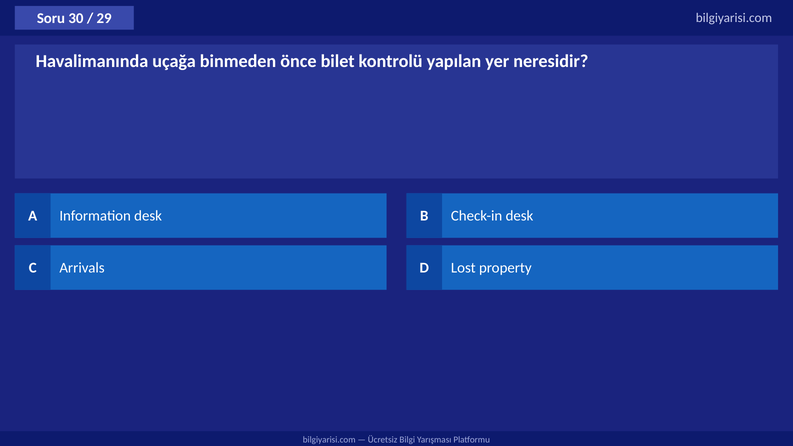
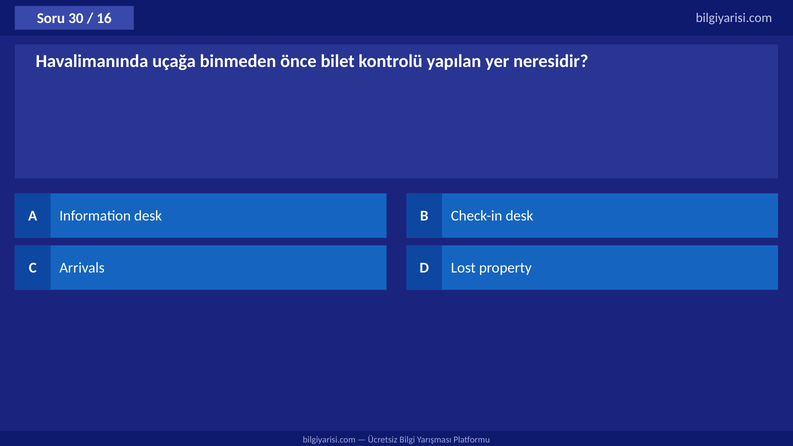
29: 29 -> 16
